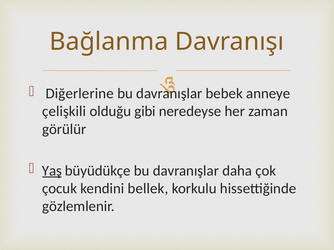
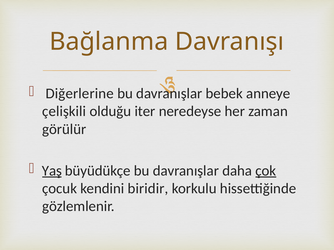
gibi: gibi -> iter
çok underline: none -> present
bellek: bellek -> biridir
